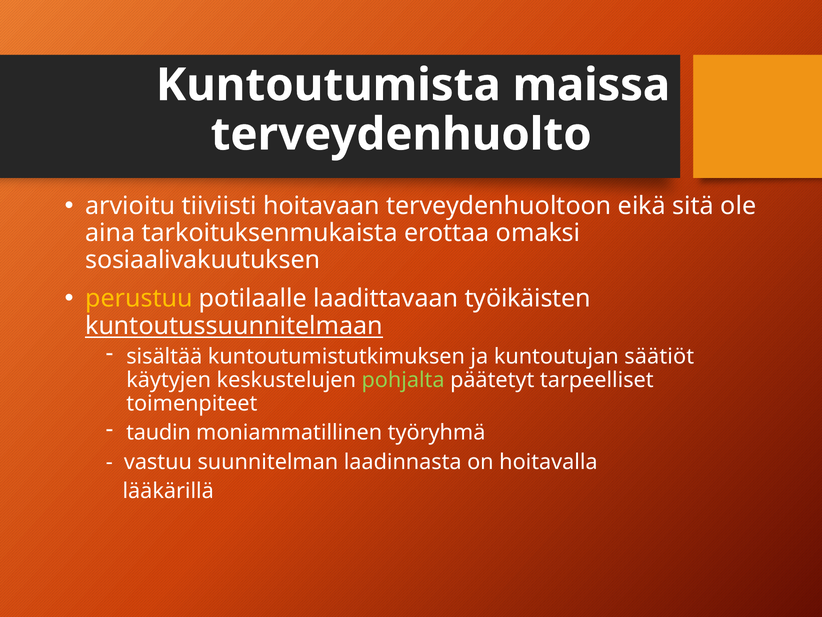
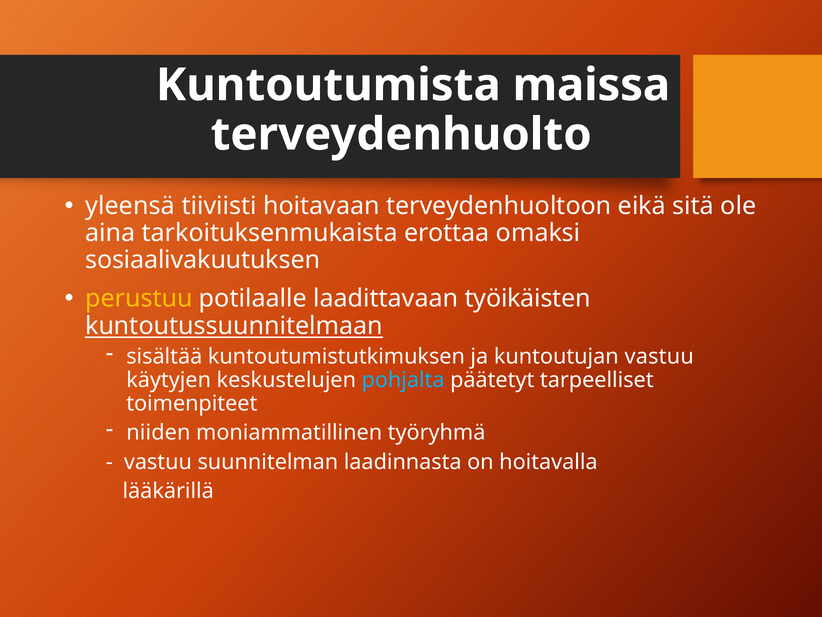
arvioitu: arvioitu -> yleensä
kuntoutujan säätiöt: säätiöt -> vastuu
pohjalta colour: light green -> light blue
taudin: taudin -> niiden
